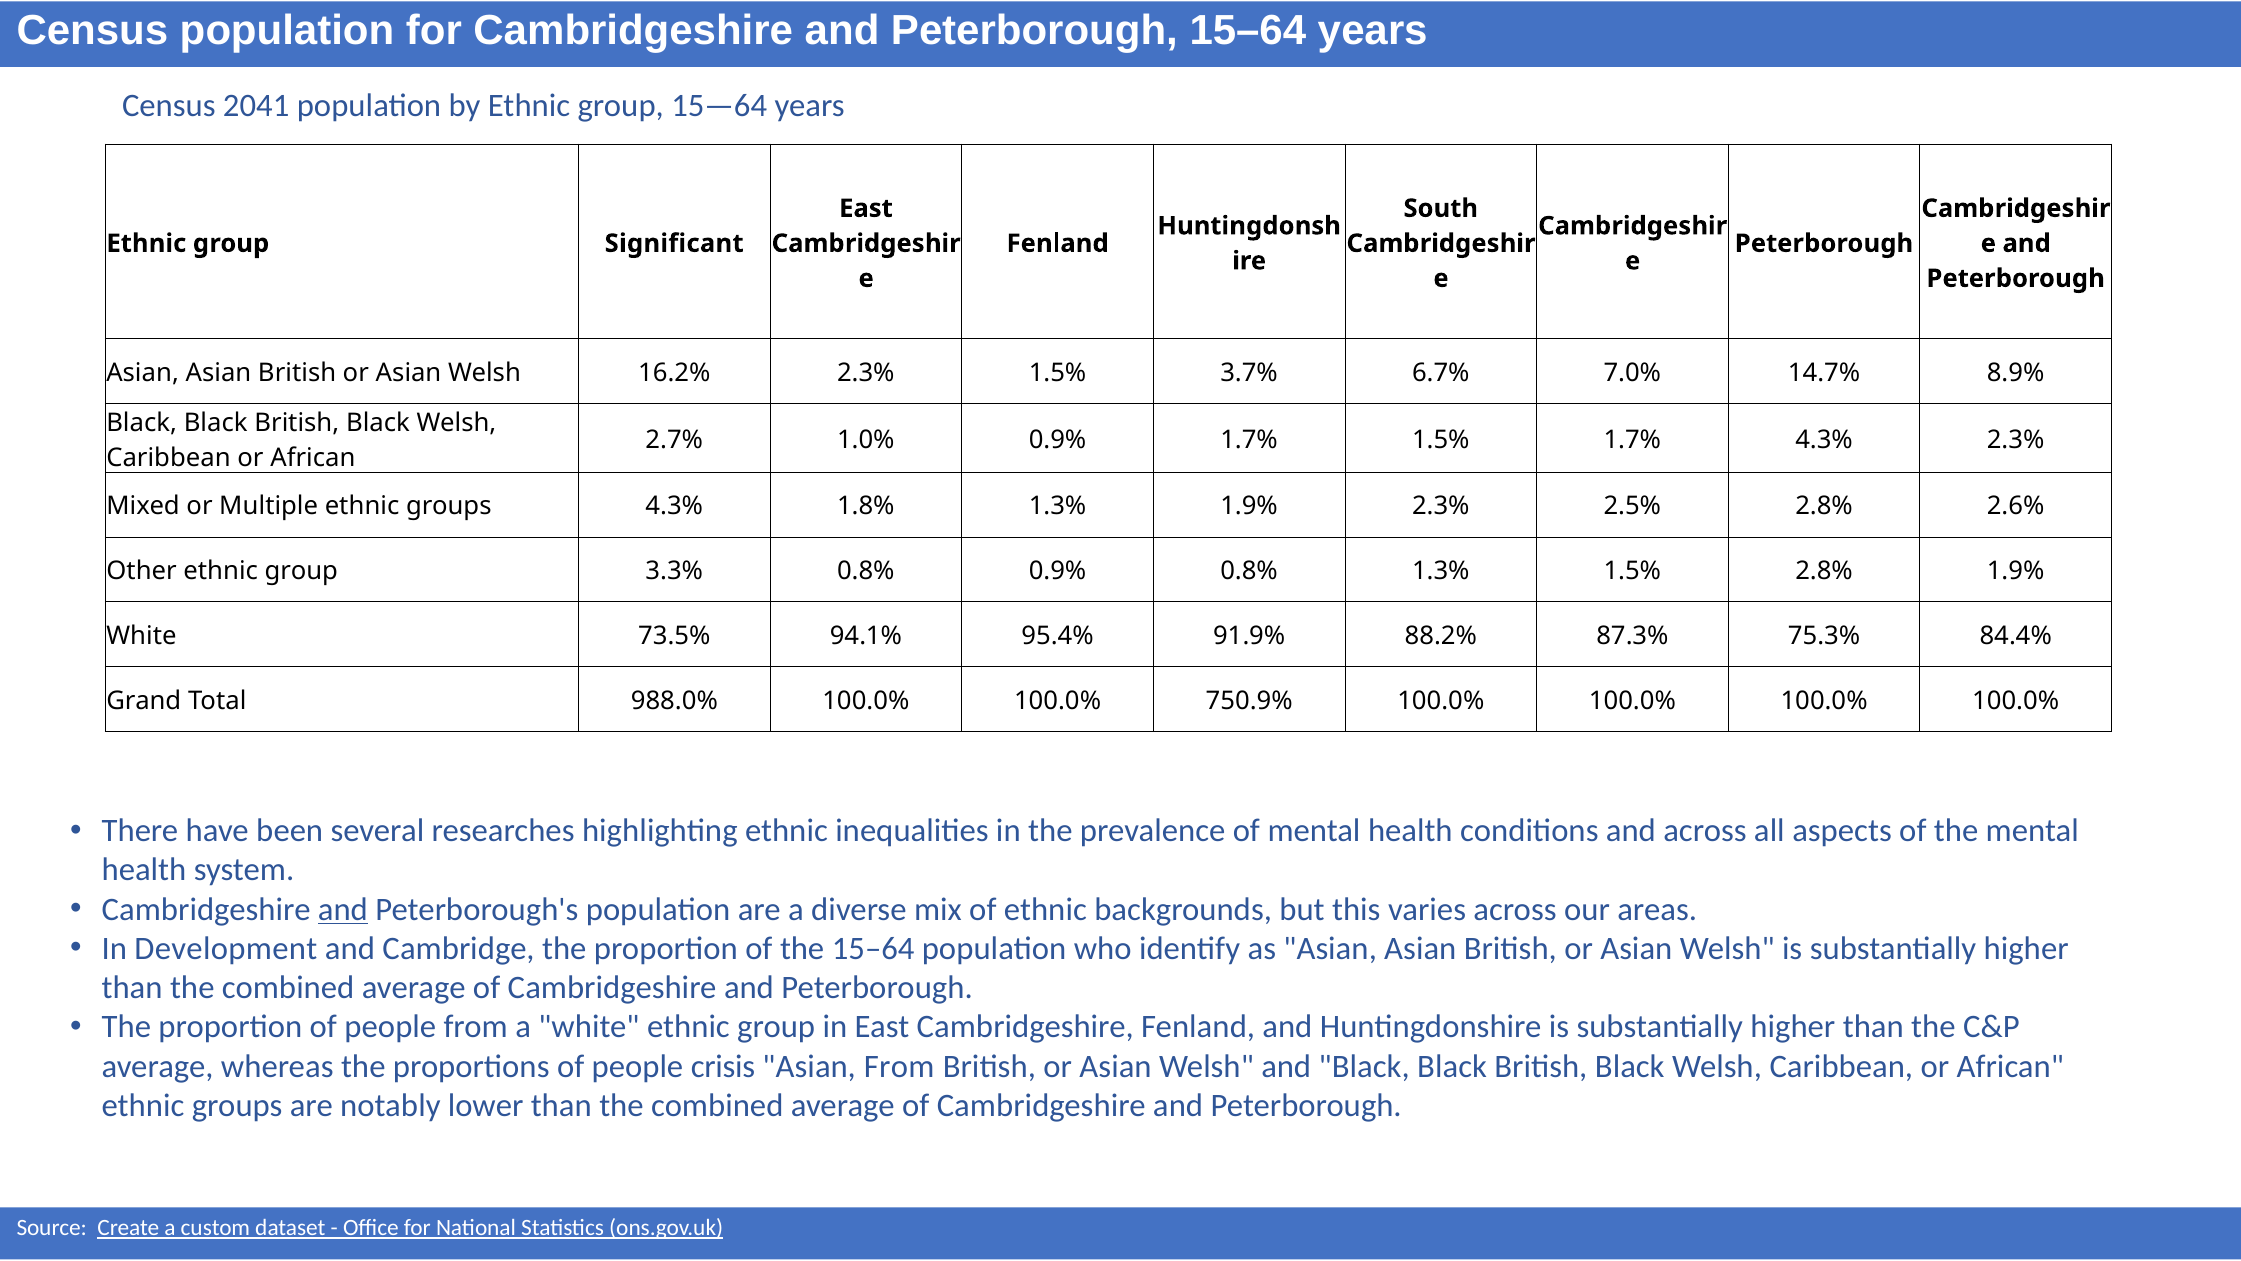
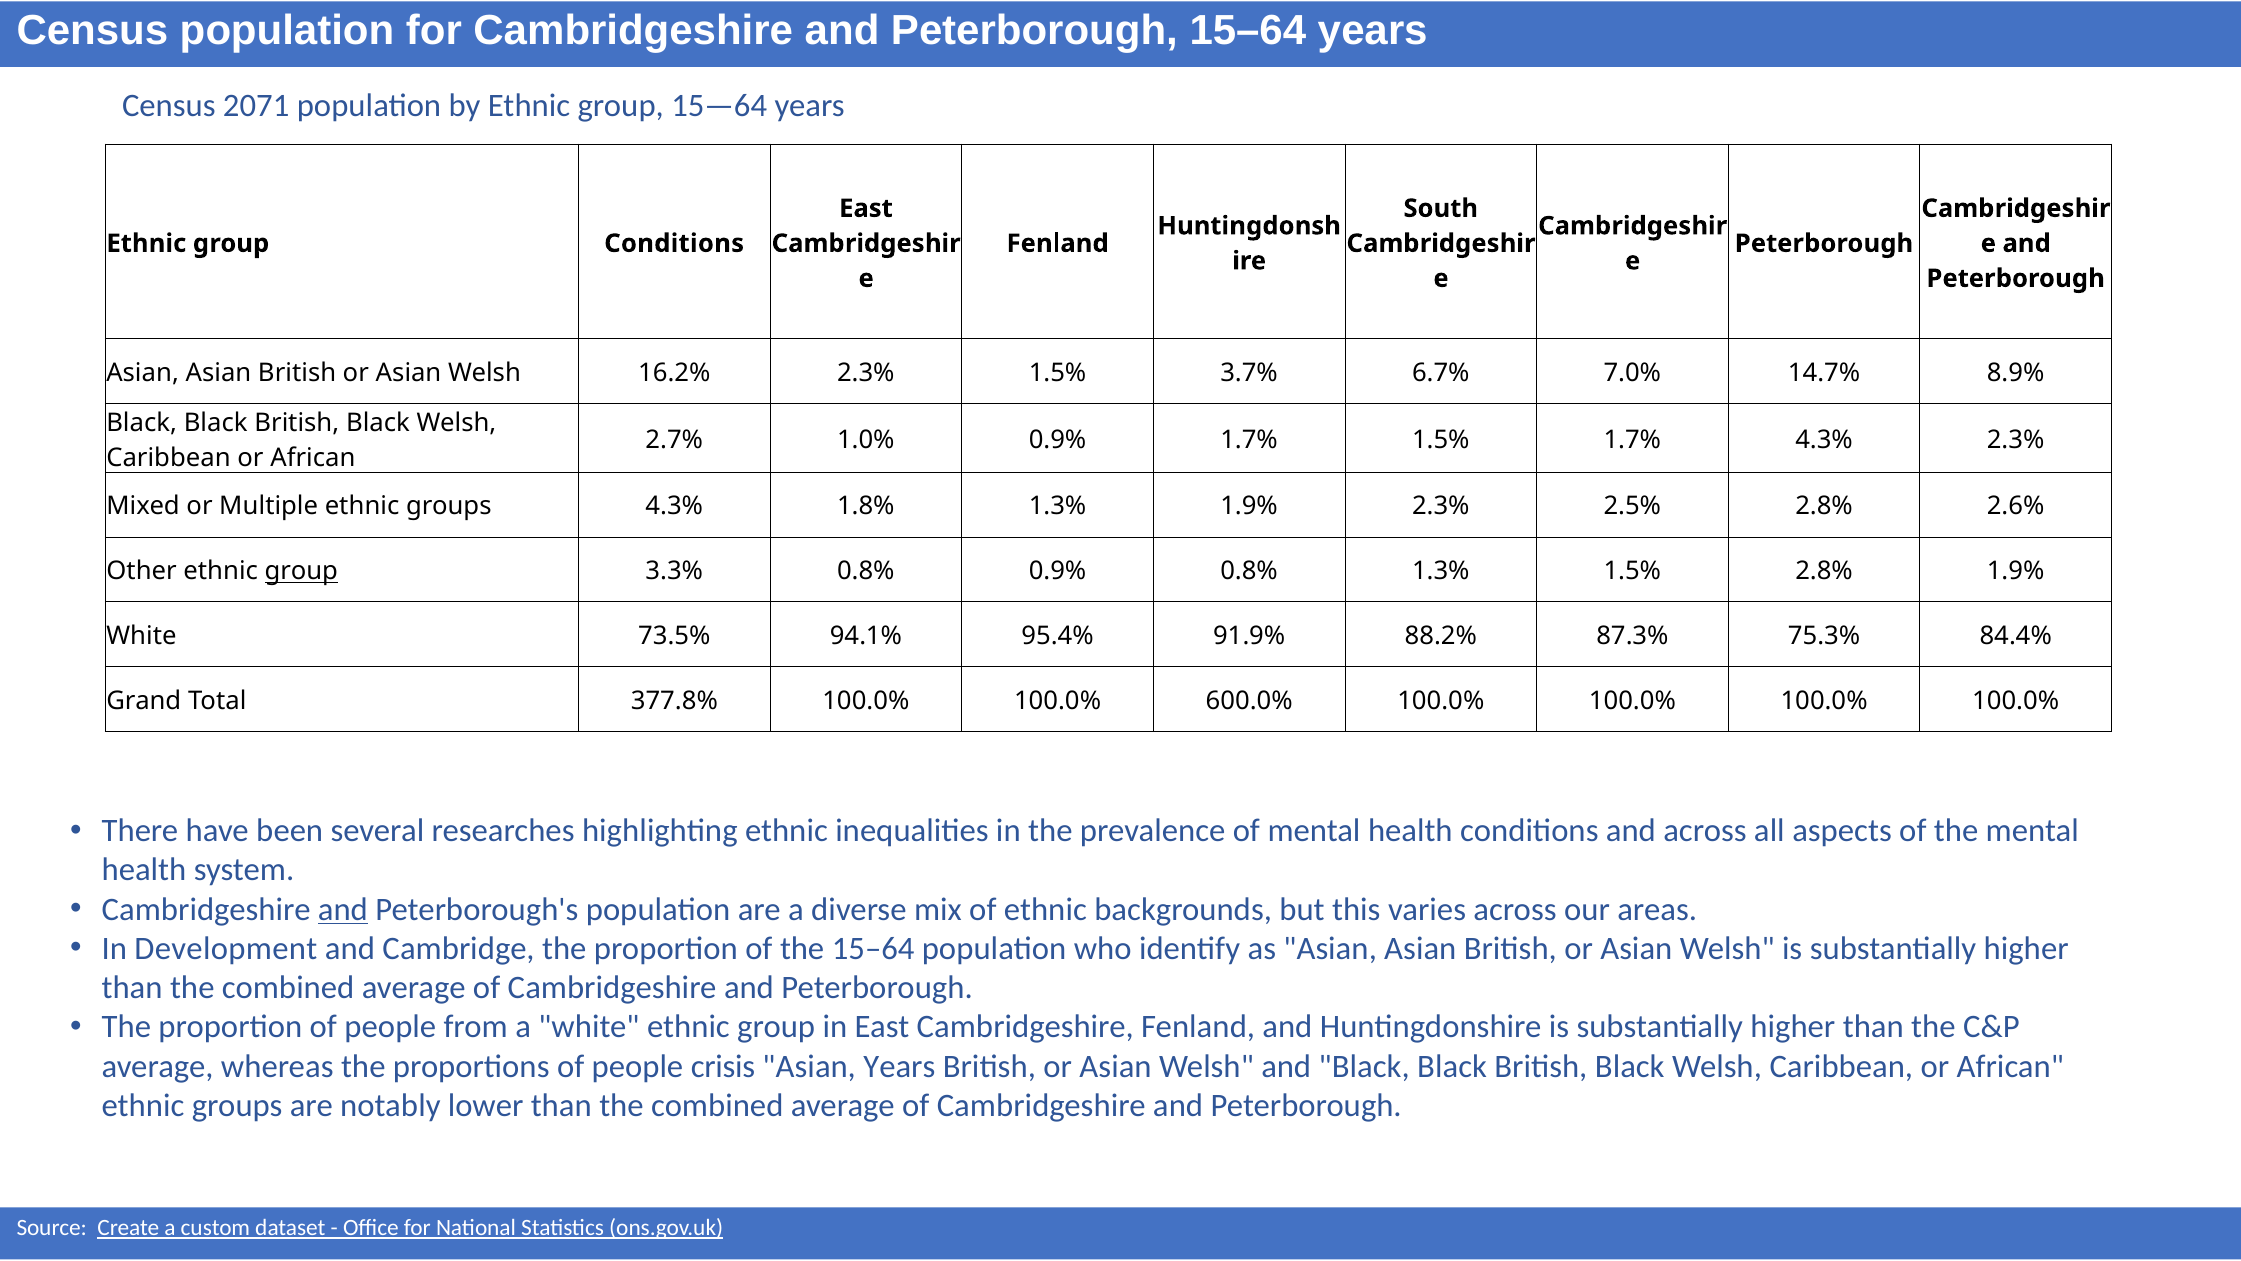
2041: 2041 -> 2071
group Significant: Significant -> Conditions
group at (301, 571) underline: none -> present
988.0%: 988.0% -> 377.8%
750.9%: 750.9% -> 600.0%
Asian From: From -> Years
